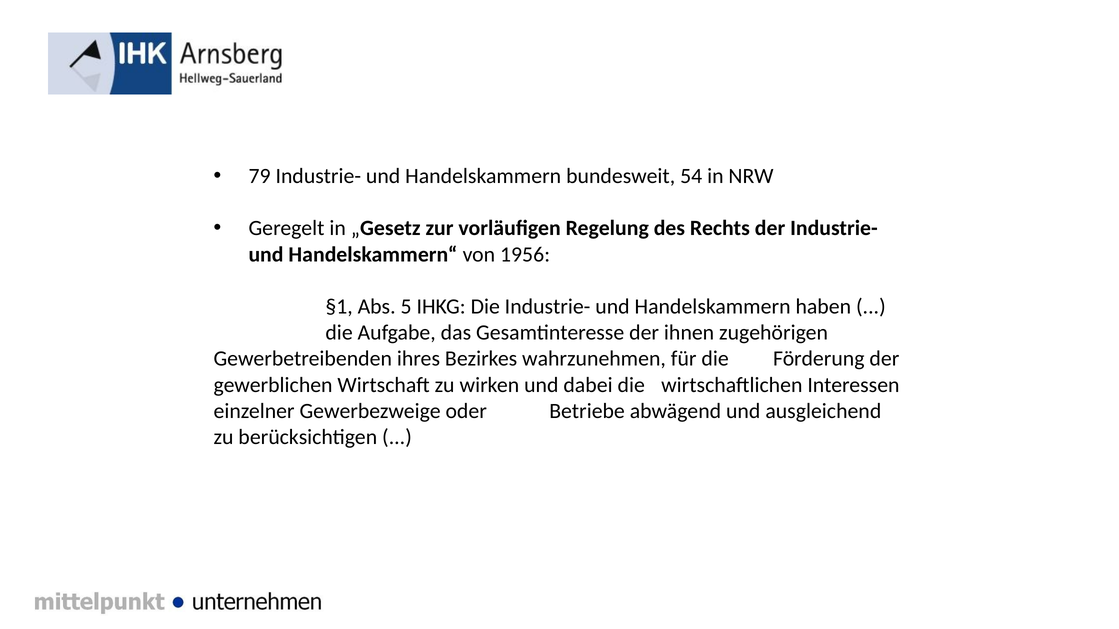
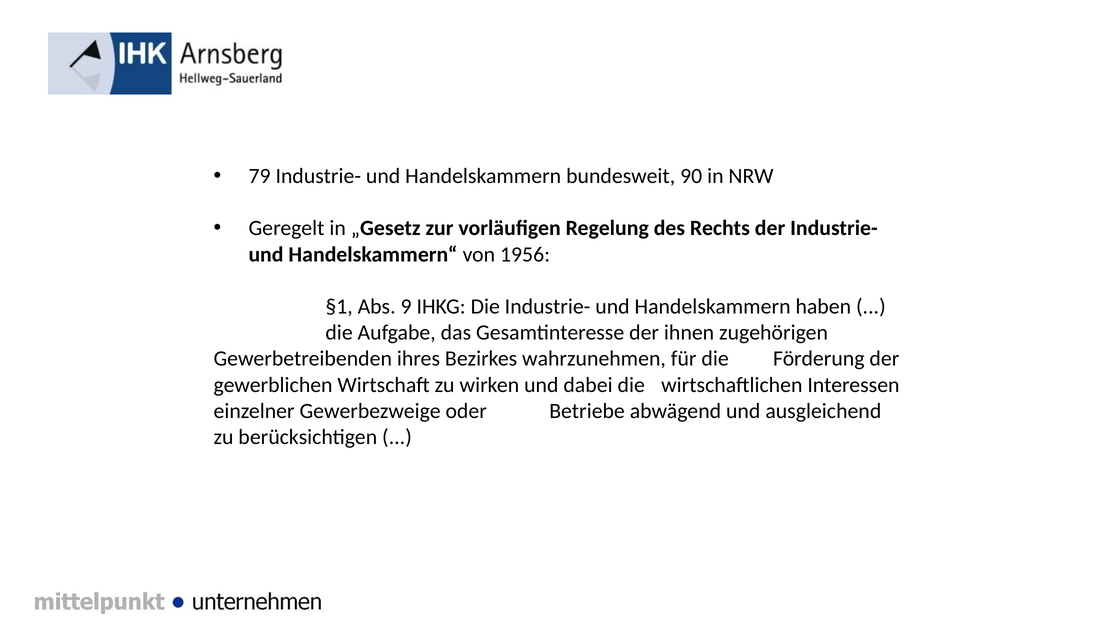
54: 54 -> 90
5: 5 -> 9
